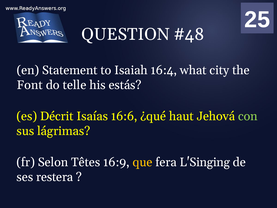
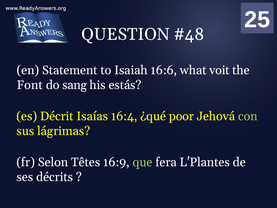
16:4: 16:4 -> 16:6
city: city -> voit
telle: telle -> sang
16:6: 16:6 -> 16:4
haut: haut -> poor
que colour: yellow -> light green
L'Singing: L'Singing -> L'Plantes
restera: restera -> décrits
